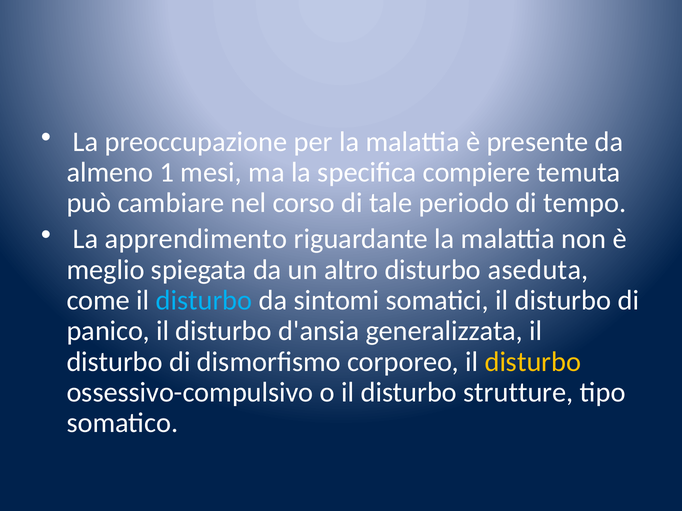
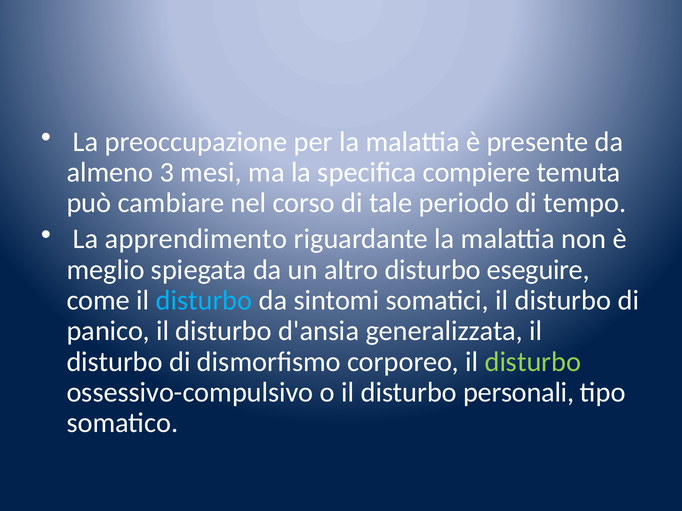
1: 1 -> 3
aseduta: aseduta -> eseguire
disturbo at (533, 362) colour: yellow -> light green
strutture: strutture -> personali
